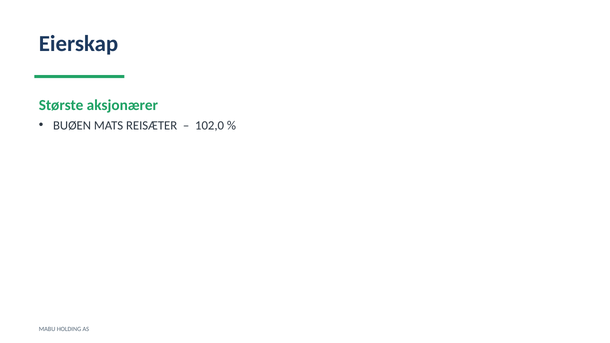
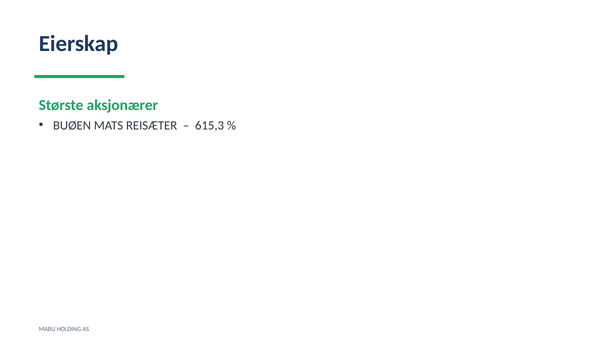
102,0: 102,0 -> 615,3
